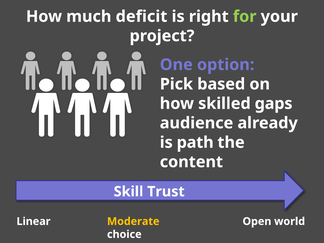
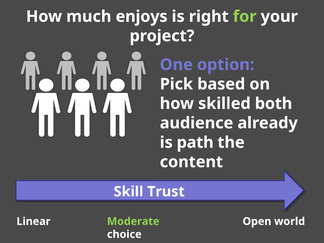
deficit: deficit -> enjoys
gaps: gaps -> both
Moderate colour: yellow -> light green
